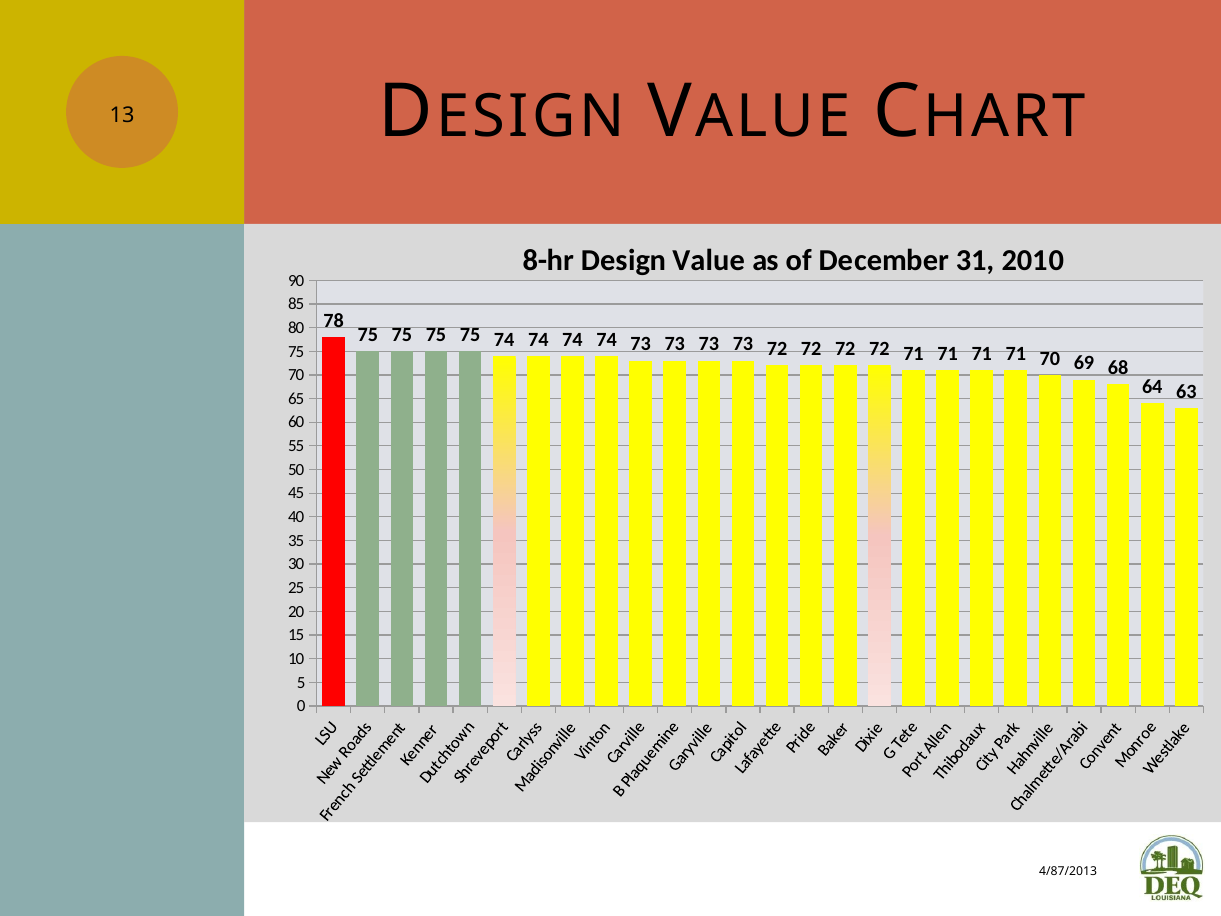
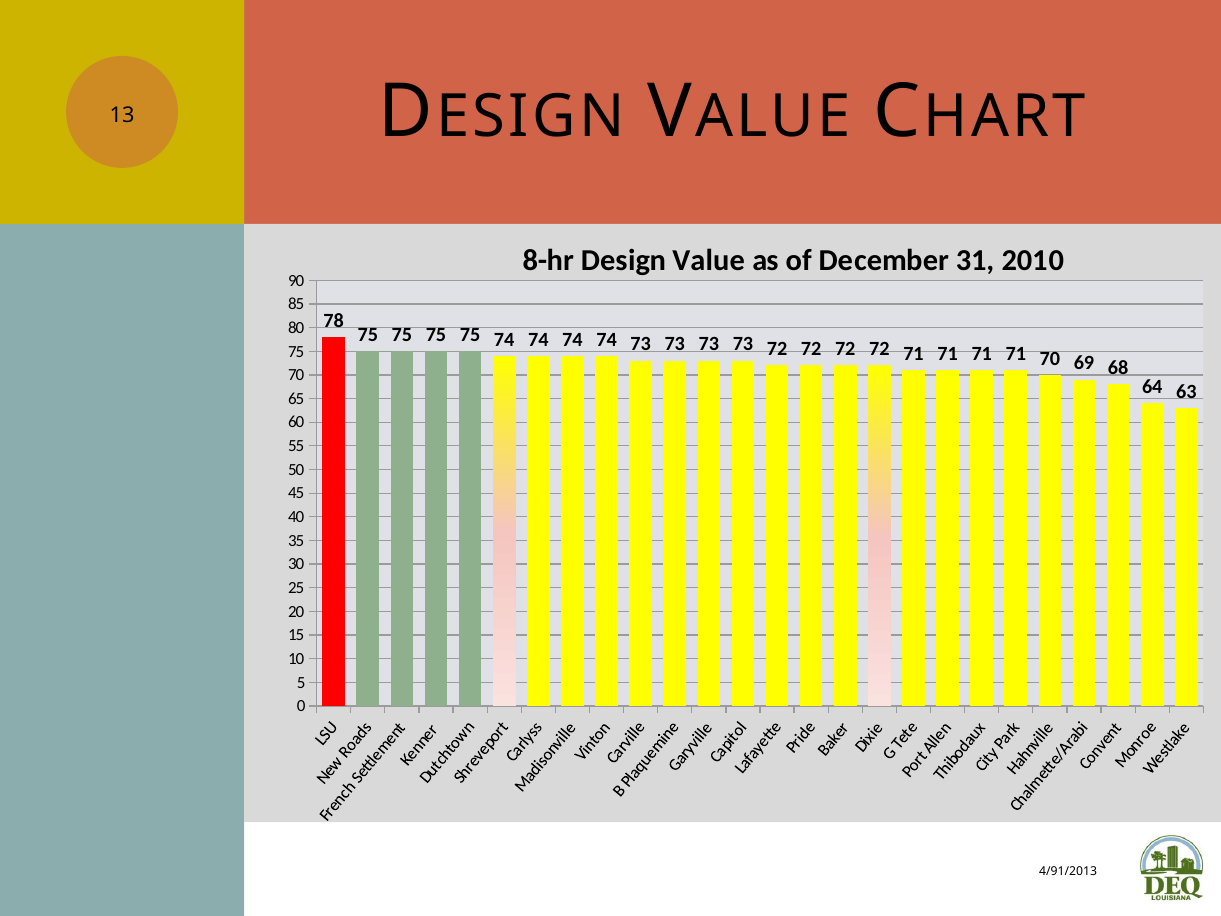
4/87/2013: 4/87/2013 -> 4/91/2013
